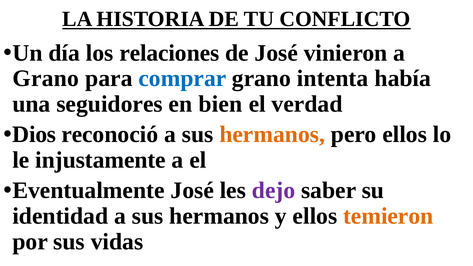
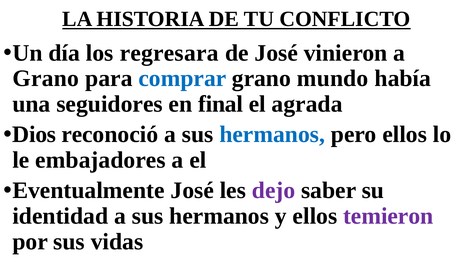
relaciones: relaciones -> regresara
intenta: intenta -> mundo
bien: bien -> final
verdad: verdad -> agrada
hermanos at (272, 134) colour: orange -> blue
injustamente: injustamente -> embajadores
temieron colour: orange -> purple
